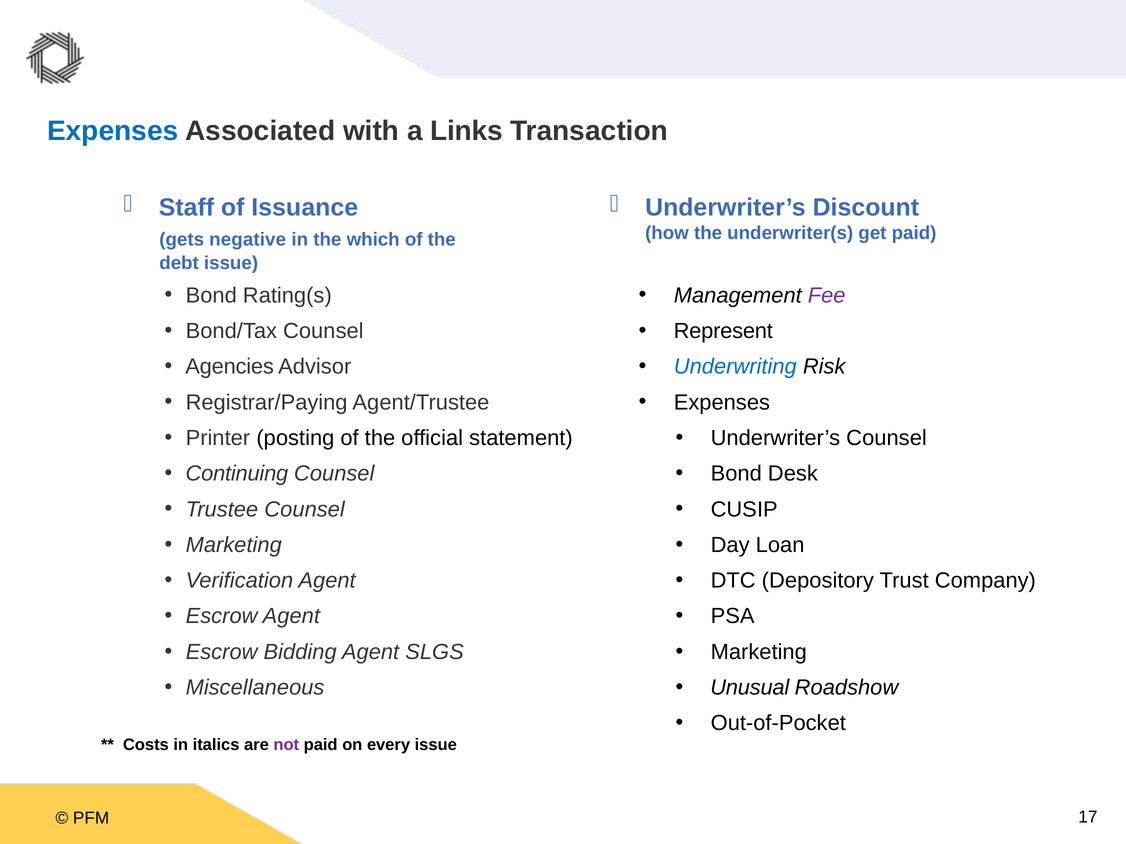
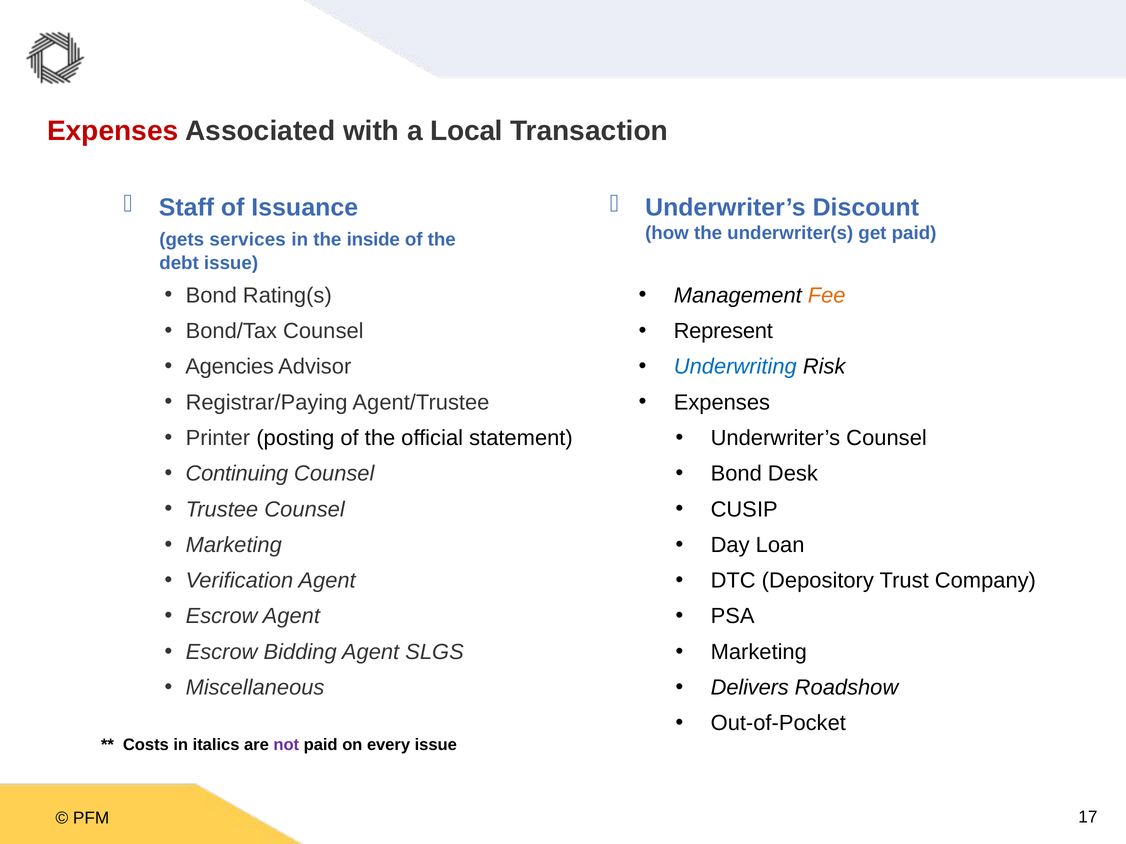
Expenses at (113, 131) colour: blue -> red
Links: Links -> Local
negative: negative -> services
which: which -> inside
Fee colour: purple -> orange
Unusual: Unusual -> Delivers
